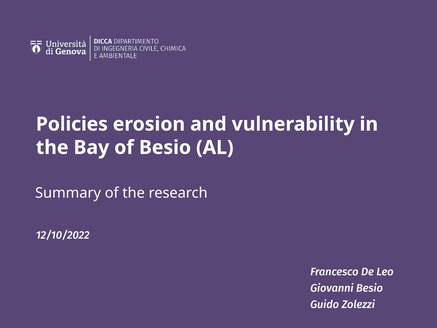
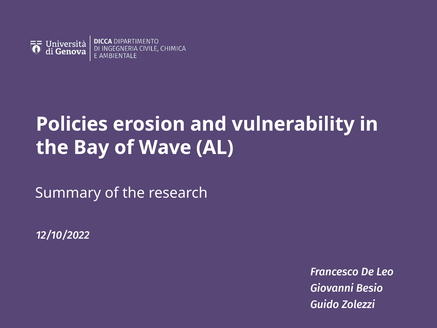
of Besio: Besio -> Wave
